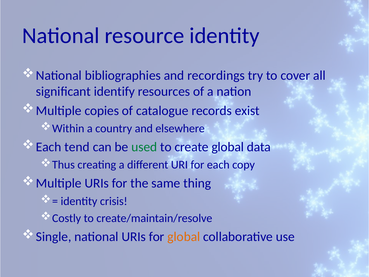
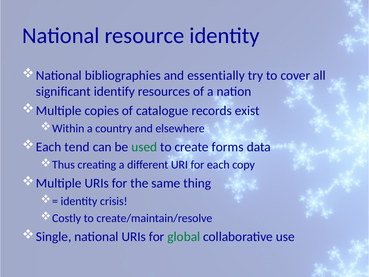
recordings: recordings -> essentially
create global: global -> forms
global at (184, 236) colour: orange -> green
